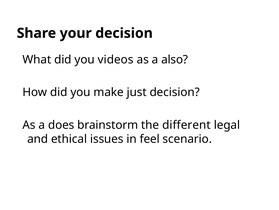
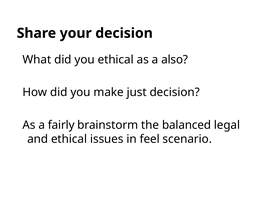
you videos: videos -> ethical
does: does -> fairly
different: different -> balanced
